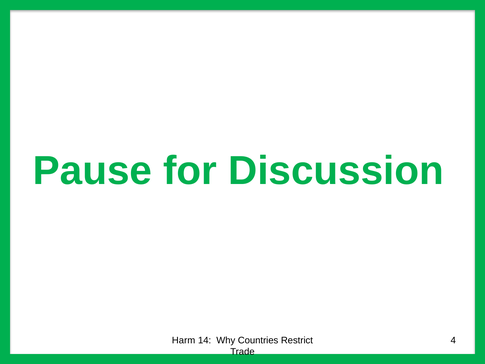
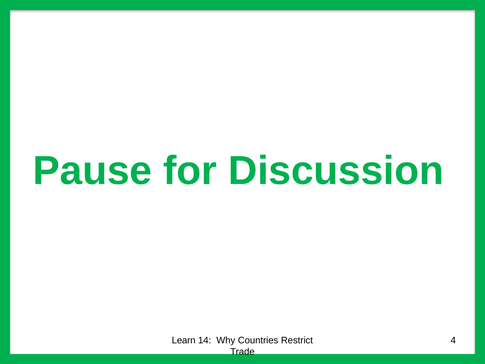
Harm: Harm -> Learn
